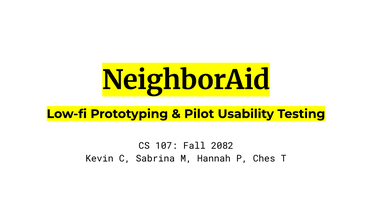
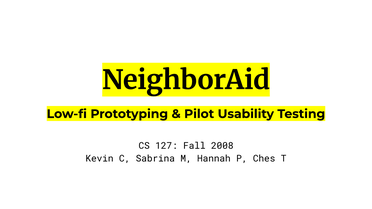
107: 107 -> 127
2082: 2082 -> 2008
